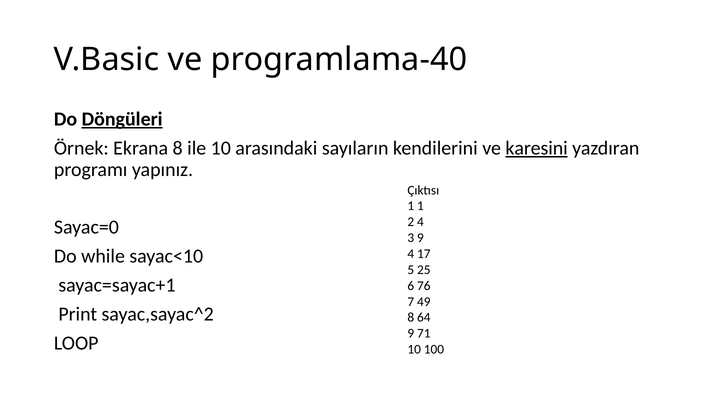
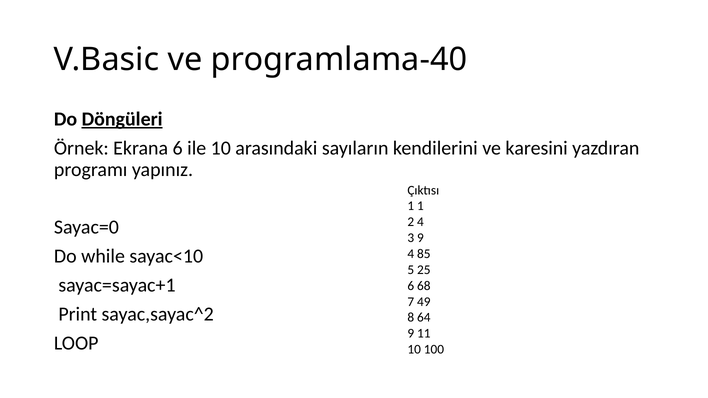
Ekrana 8: 8 -> 6
karesini underline: present -> none
17: 17 -> 85
76: 76 -> 68
71: 71 -> 11
